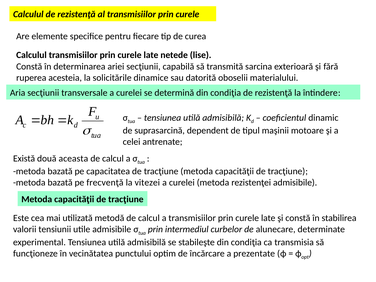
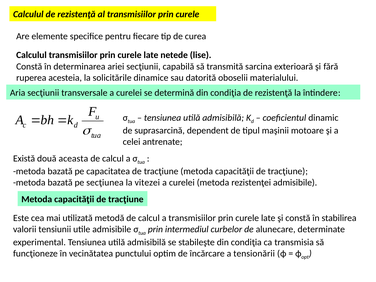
frecvenţă: frecvenţă -> secţiunea
prezentate: prezentate -> tensionării
